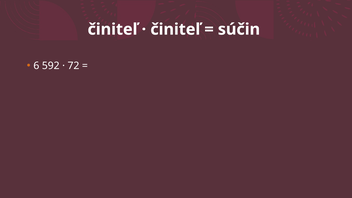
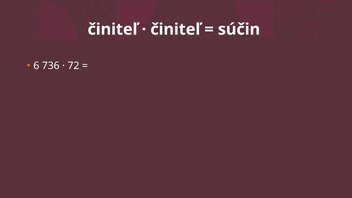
592: 592 -> 736
